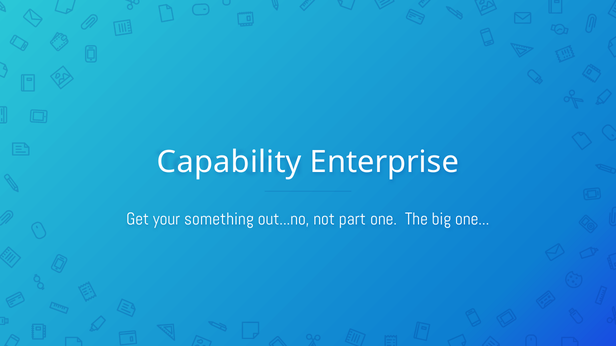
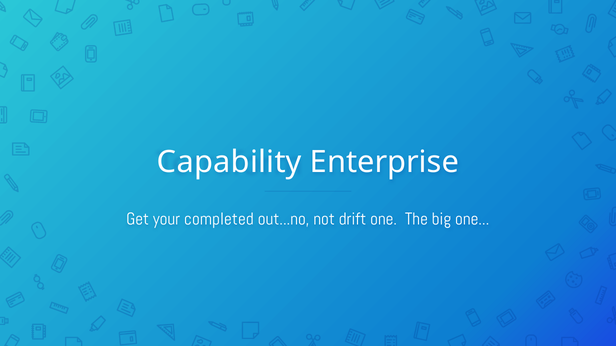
something: something -> completed
part: part -> drift
